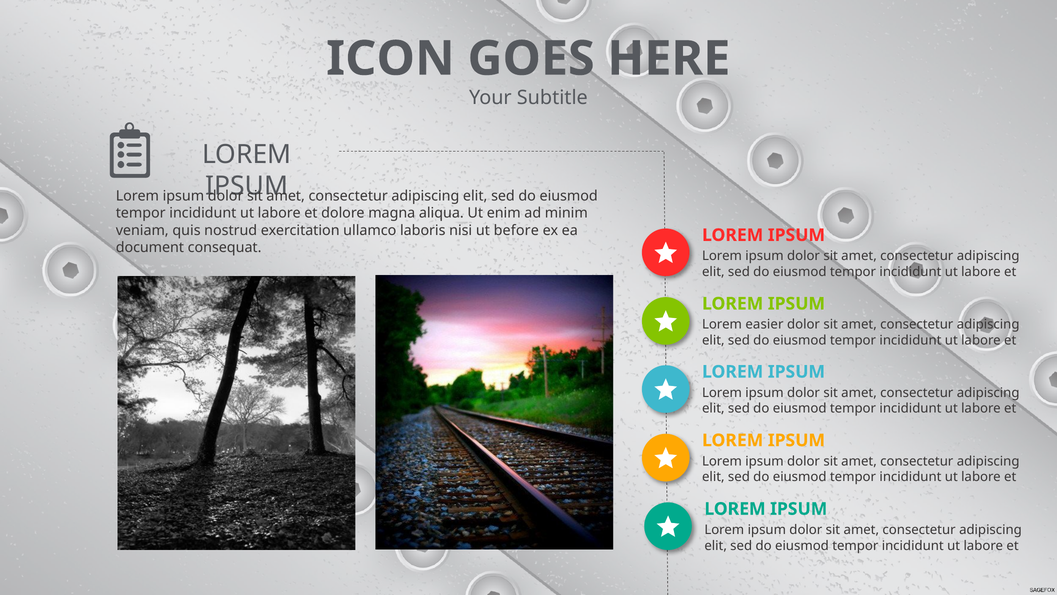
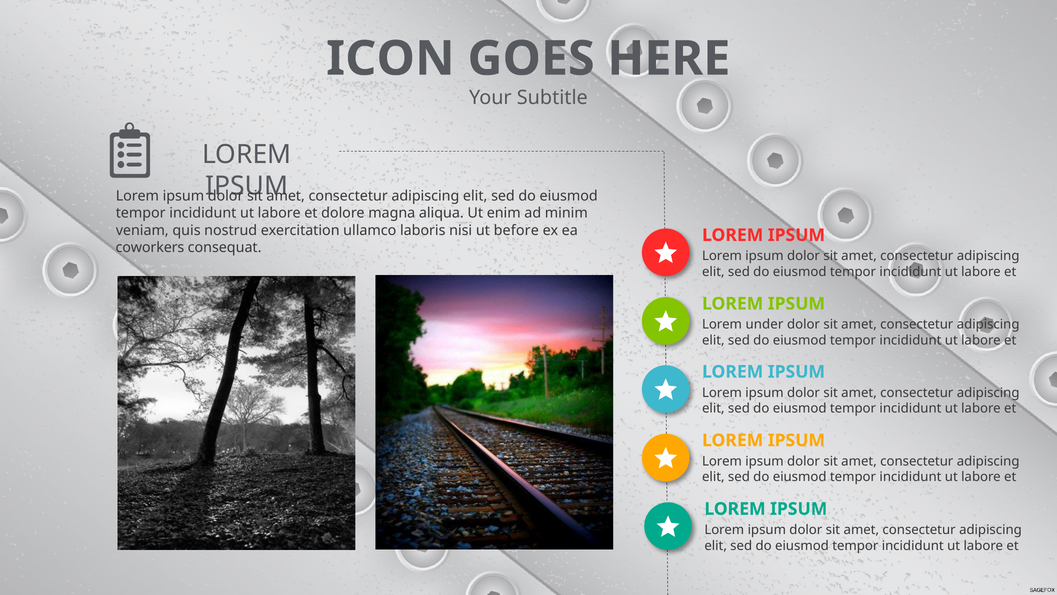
document: document -> coworkers
easier: easier -> under
